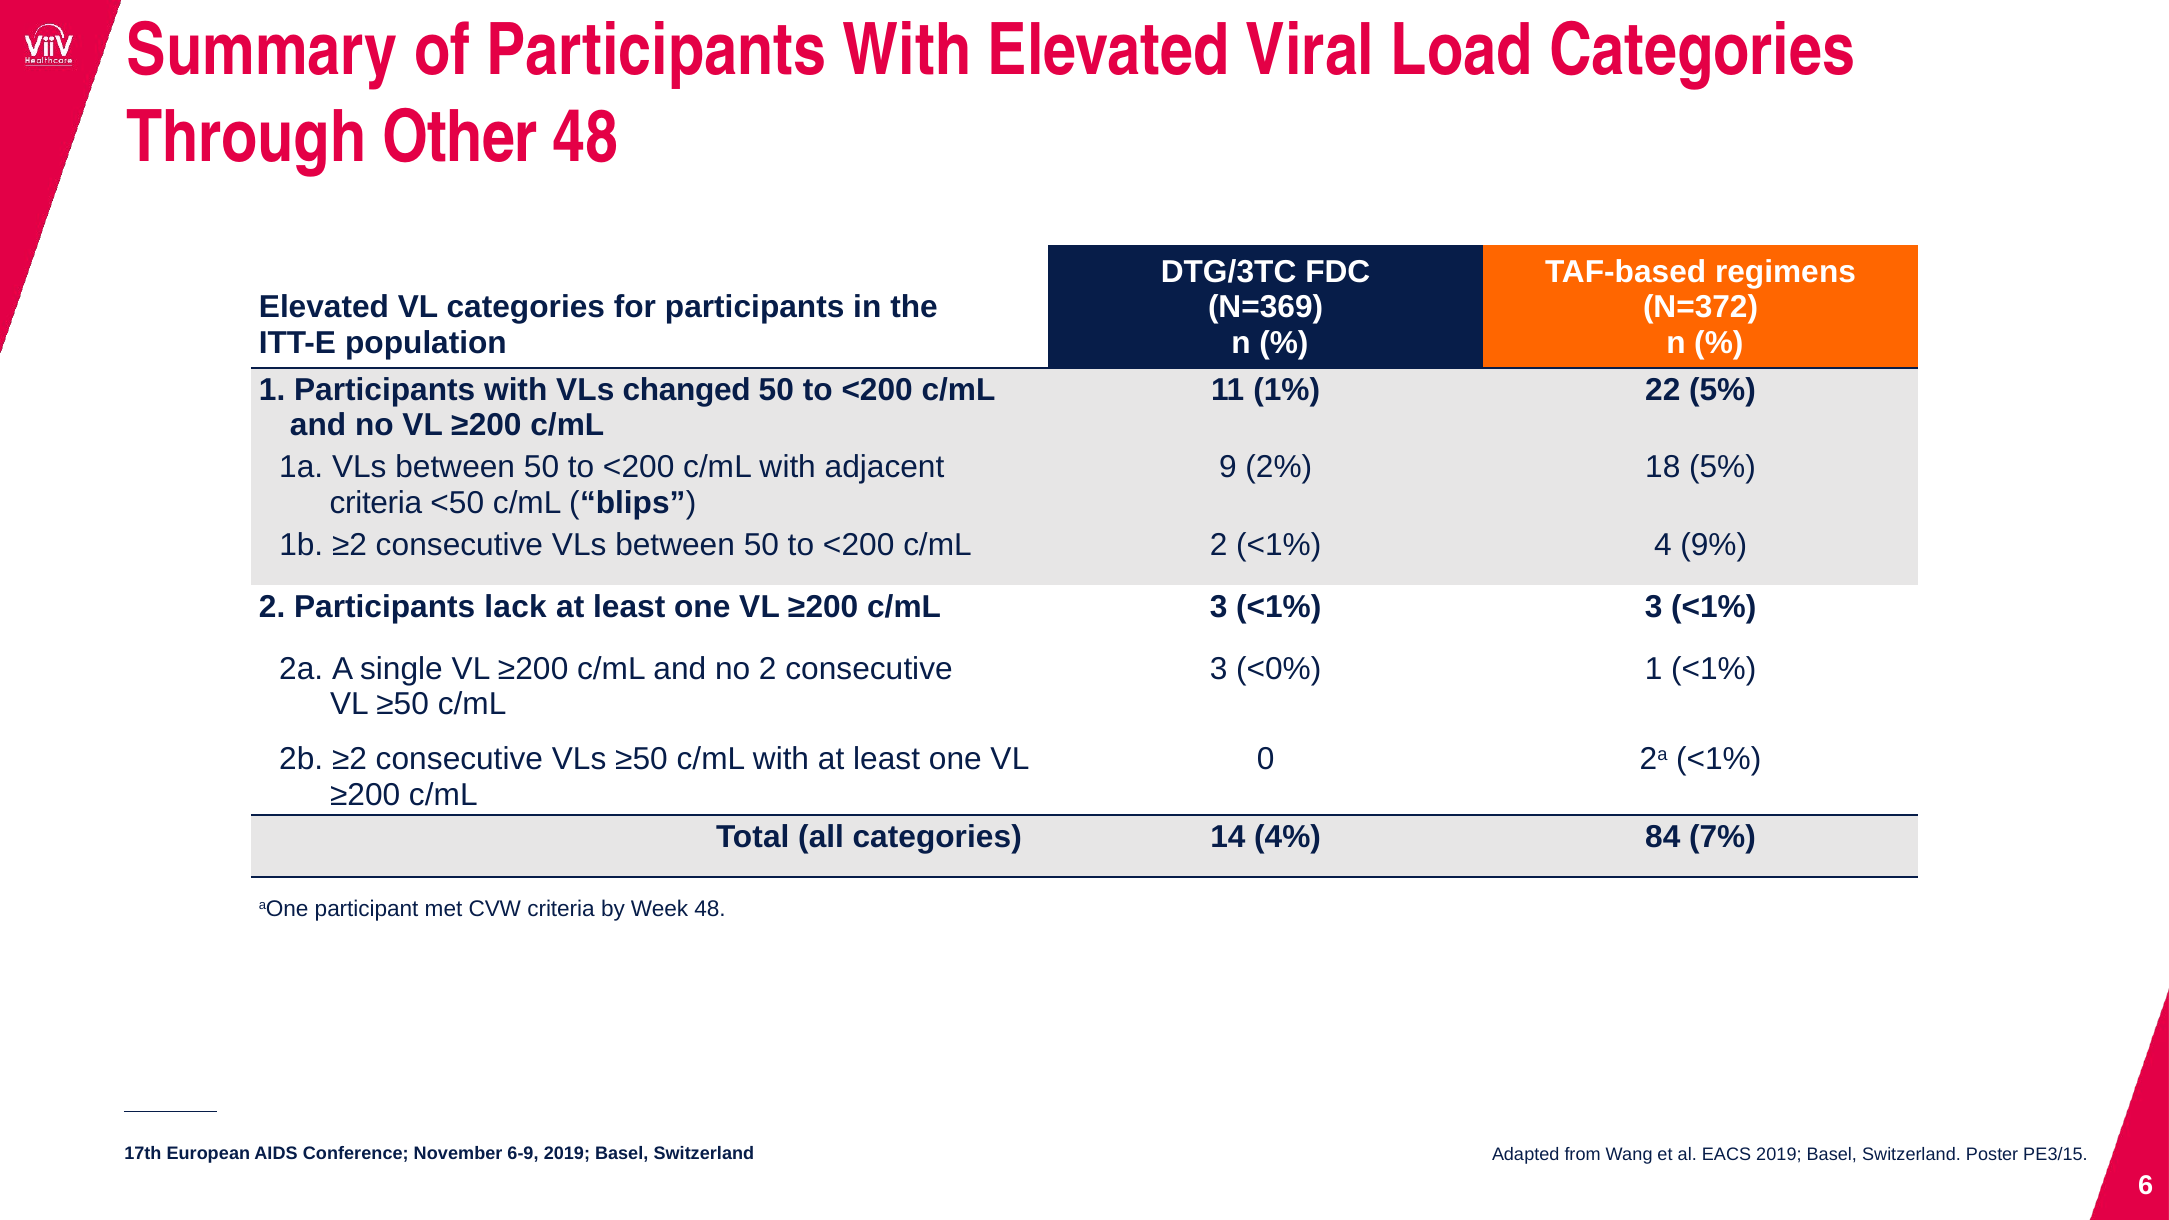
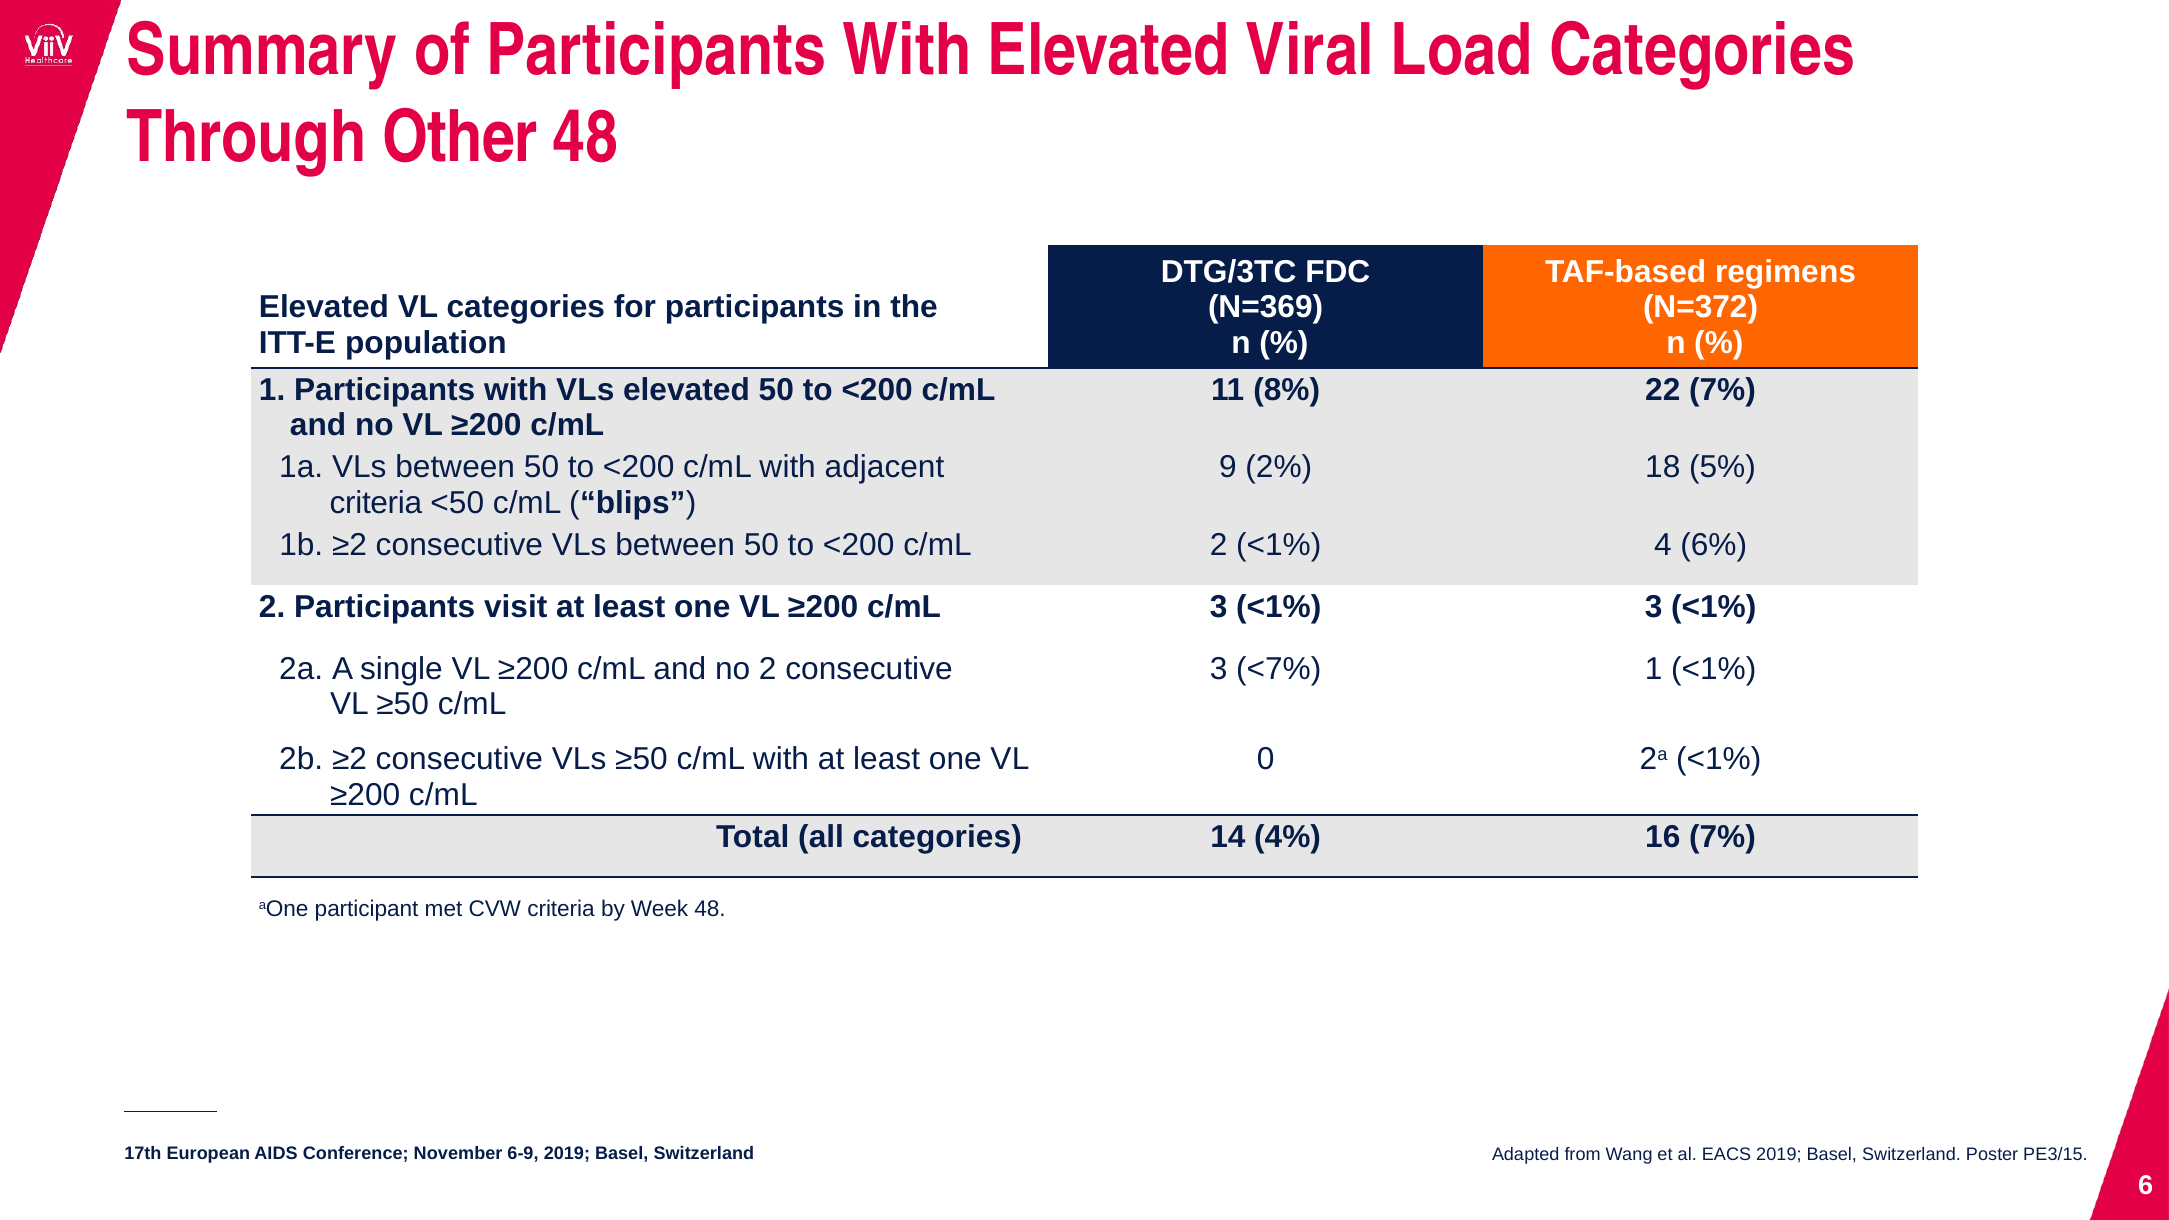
VLs changed: changed -> elevated
1%: 1% -> 8%
22 5%: 5% -> 7%
9%: 9% -> 6%
lack: lack -> visit
<0%: <0% -> <7%
84: 84 -> 16
